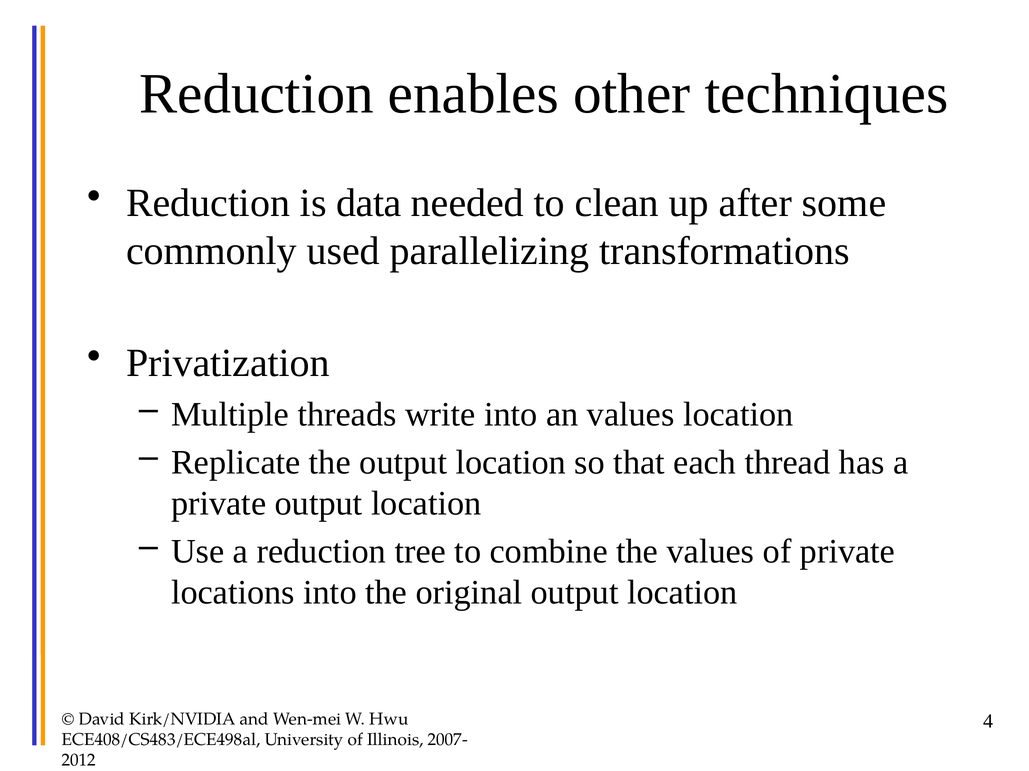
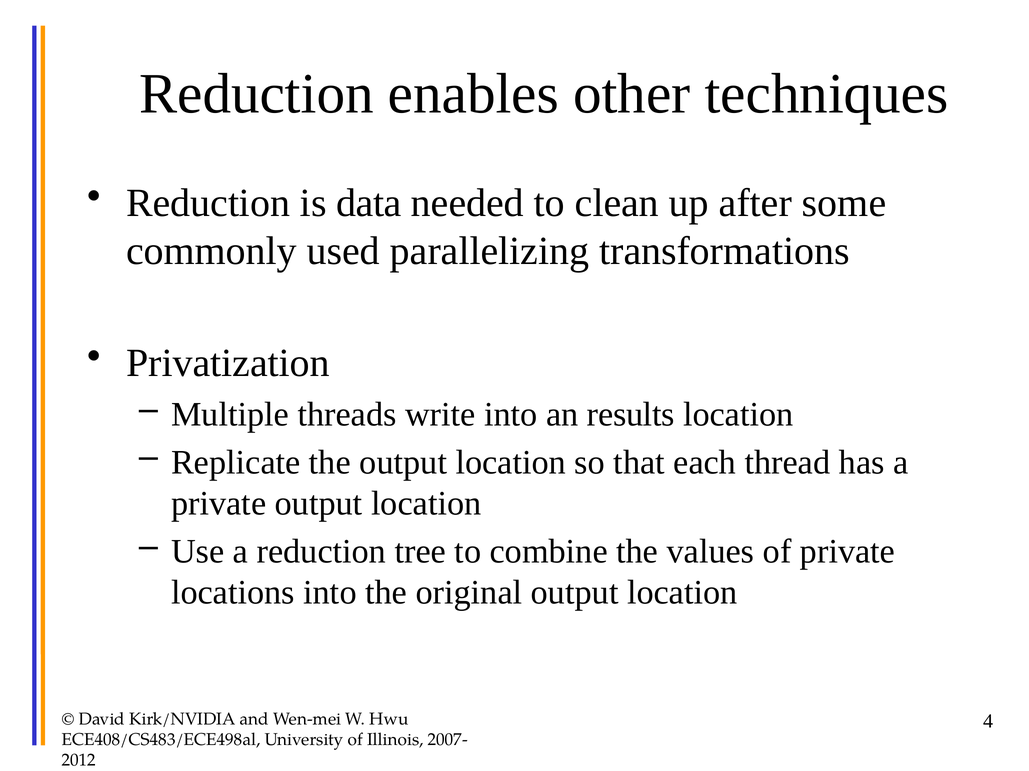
an values: values -> results
